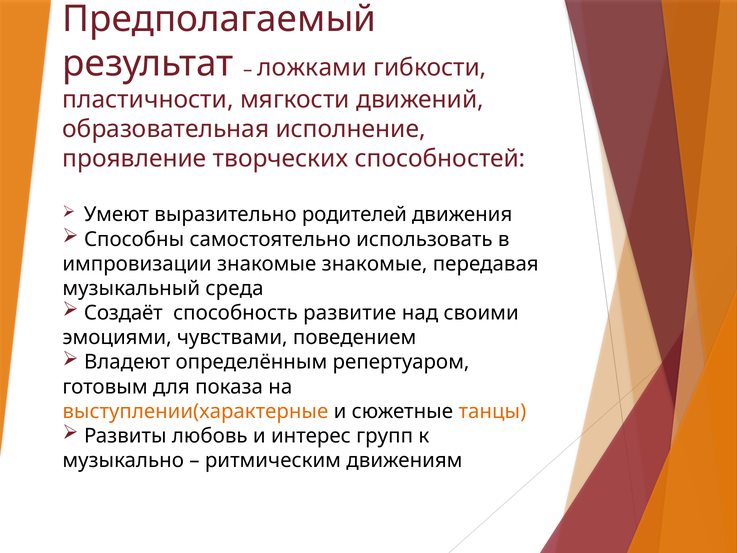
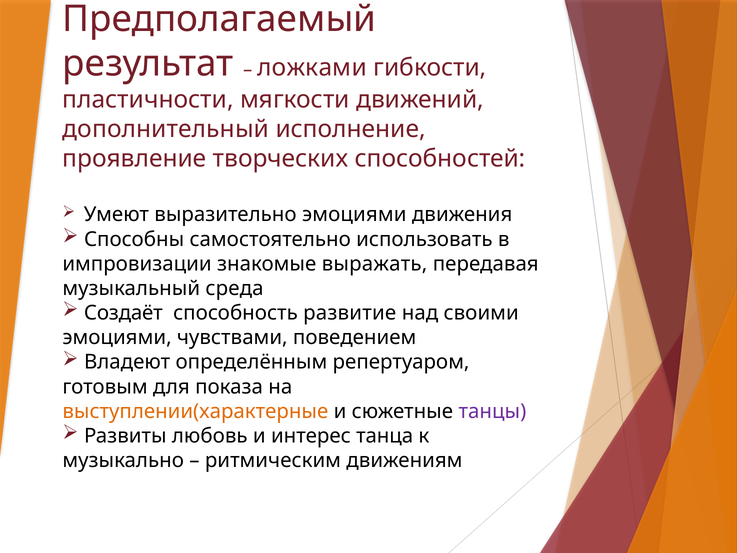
образовательная: образовательная -> дополнительный
выразительно родителей: родителей -> эмоциями
знакомые знакомые: знакомые -> выражать
танцы colour: orange -> purple
групп: групп -> танца
